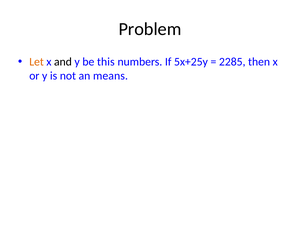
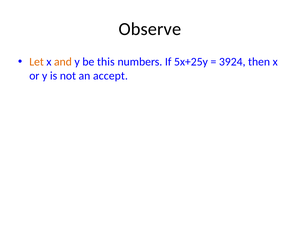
Problem: Problem -> Observe
and colour: black -> orange
2285: 2285 -> 3924
means: means -> accept
